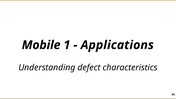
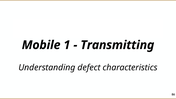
Applications: Applications -> Transmitting
